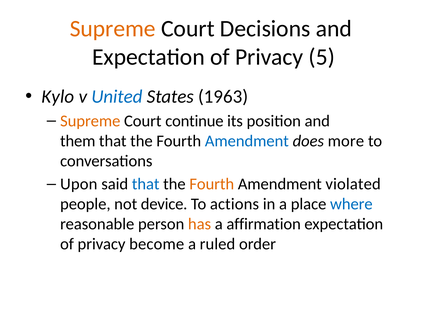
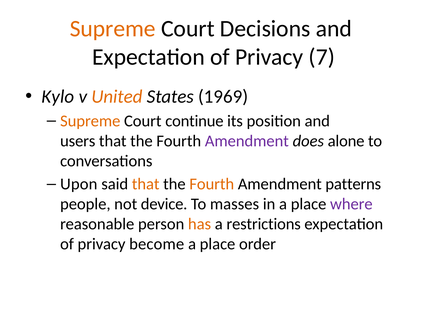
5: 5 -> 7
United colour: blue -> orange
1963: 1963 -> 1969
them: them -> users
Amendment at (247, 141) colour: blue -> purple
more: more -> alone
that at (146, 184) colour: blue -> orange
violated: violated -> patterns
actions: actions -> masses
where colour: blue -> purple
affirmation: affirmation -> restrictions
ruled at (217, 244): ruled -> place
